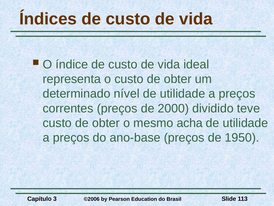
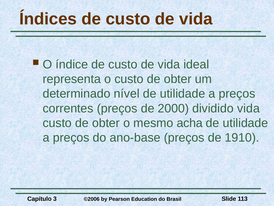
dividido teve: teve -> vida
1950: 1950 -> 1910
